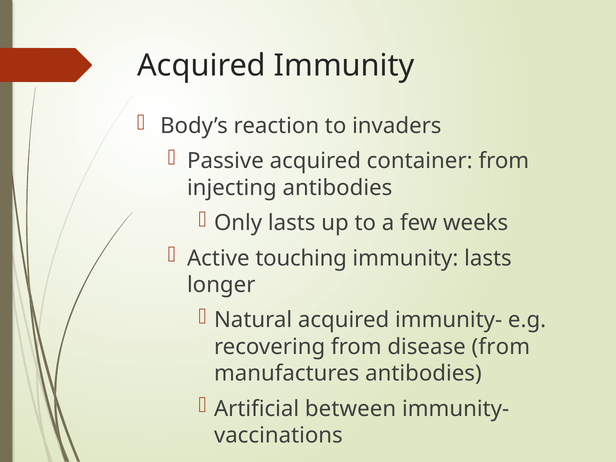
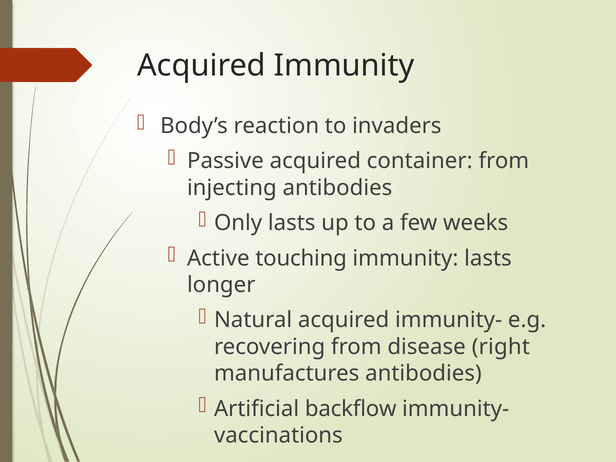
disease from: from -> right
between: between -> backflow
